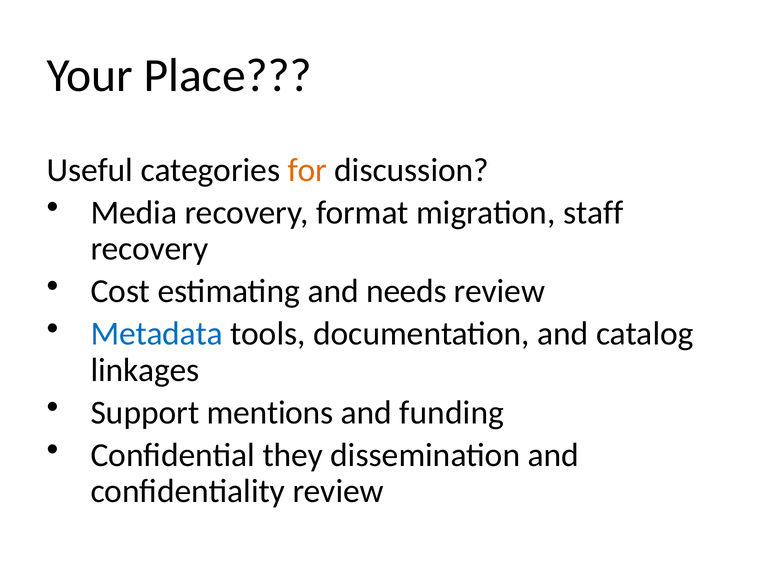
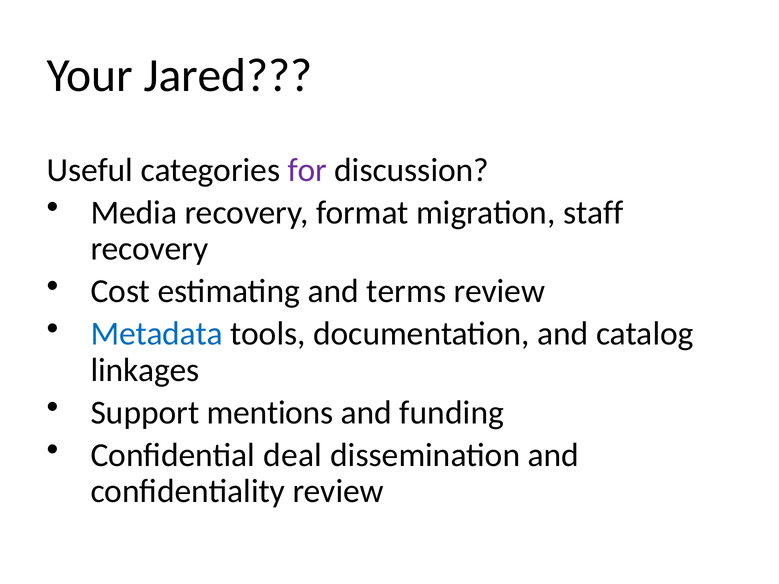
Place: Place -> Jared
for colour: orange -> purple
needs: needs -> terms
they: they -> deal
